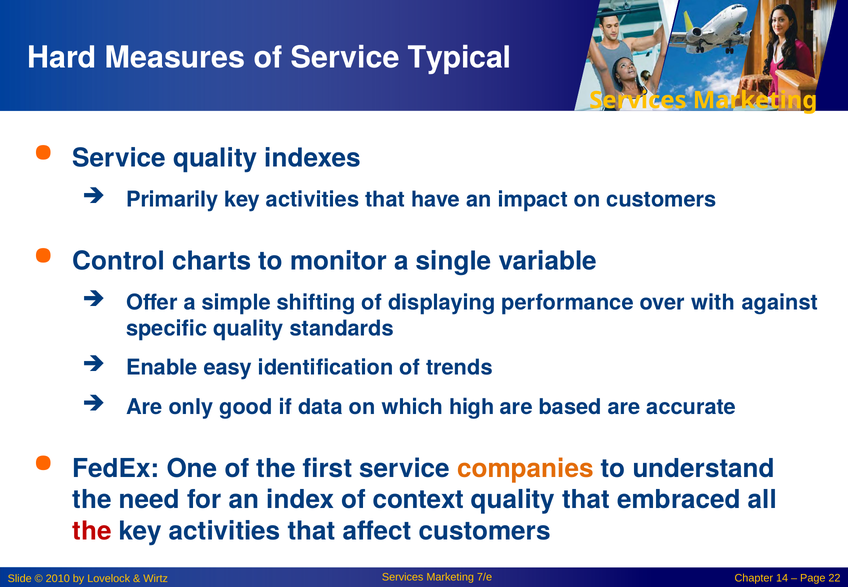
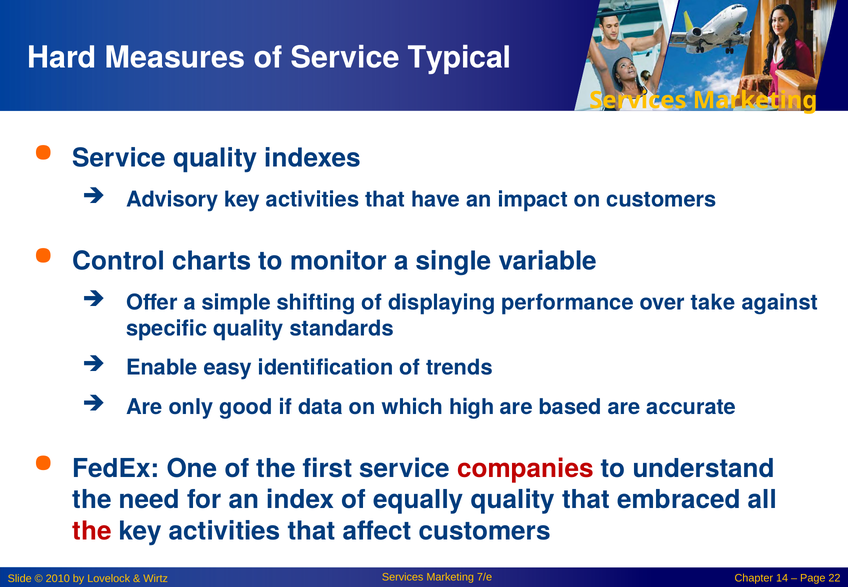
Primarily: Primarily -> Advisory
with: with -> take
companies colour: orange -> red
context: context -> equally
